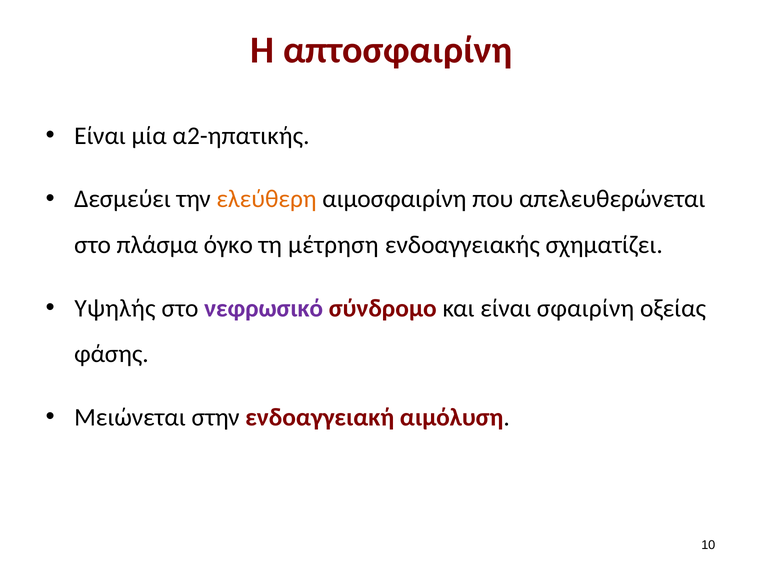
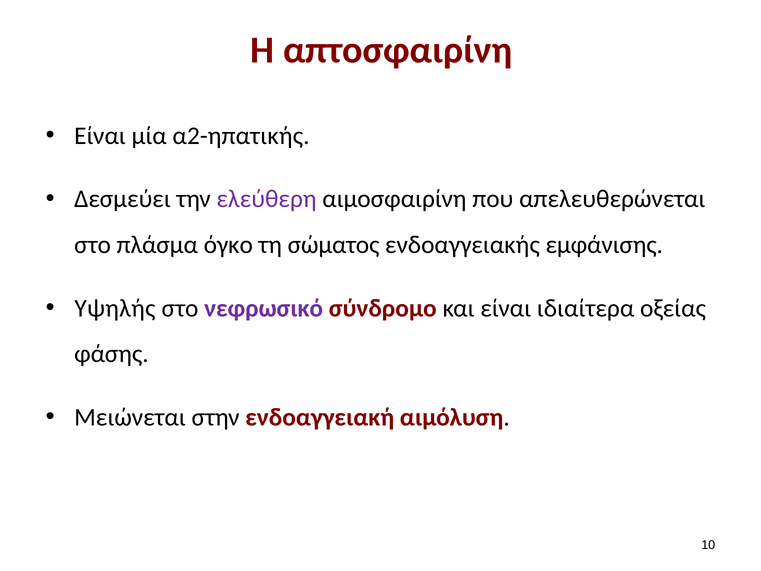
ελεύθερη colour: orange -> purple
μέτρηση: μέτρηση -> σώματος
σχηματίζει: σχηματίζει -> εμφάνισης
σφαιρίνη: σφαιρίνη -> ιδιαίτερα
